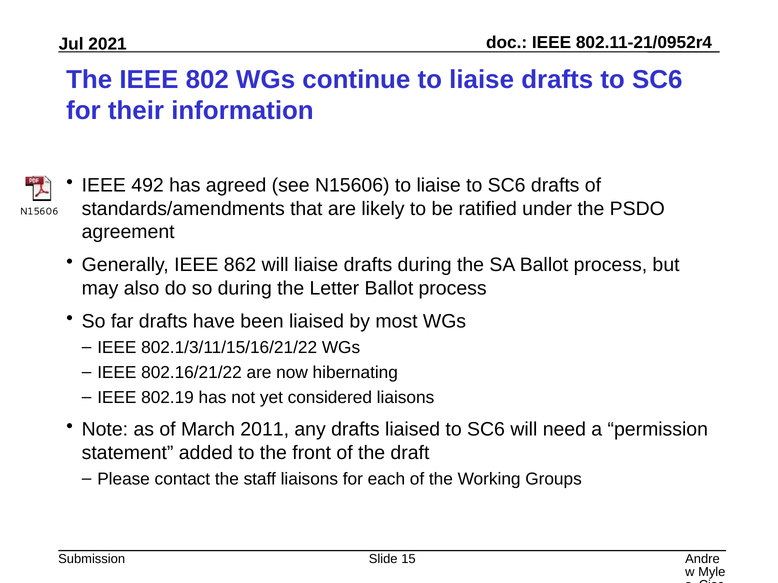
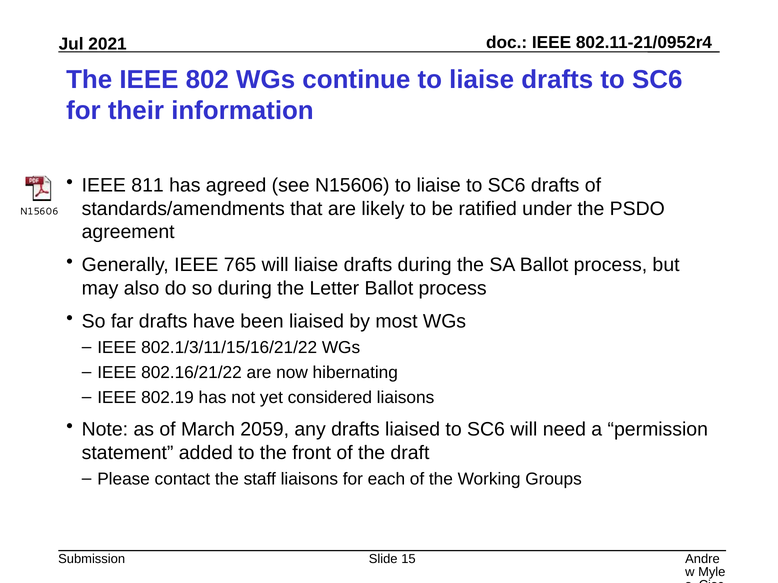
492: 492 -> 811
862: 862 -> 765
2011: 2011 -> 2059
